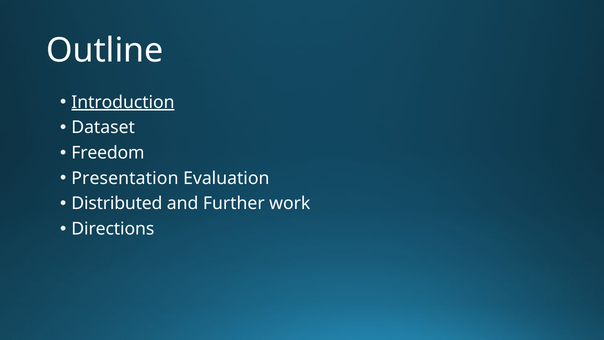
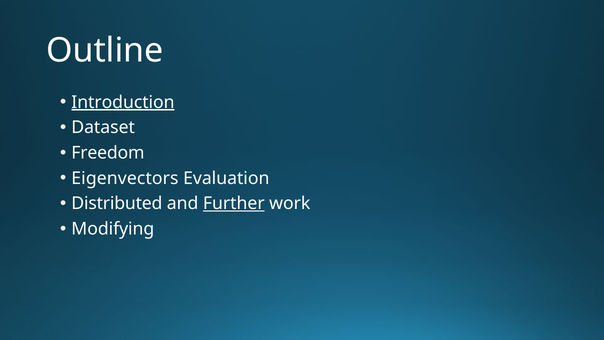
Presentation: Presentation -> Eigenvectors
Further underline: none -> present
Directions: Directions -> Modifying
